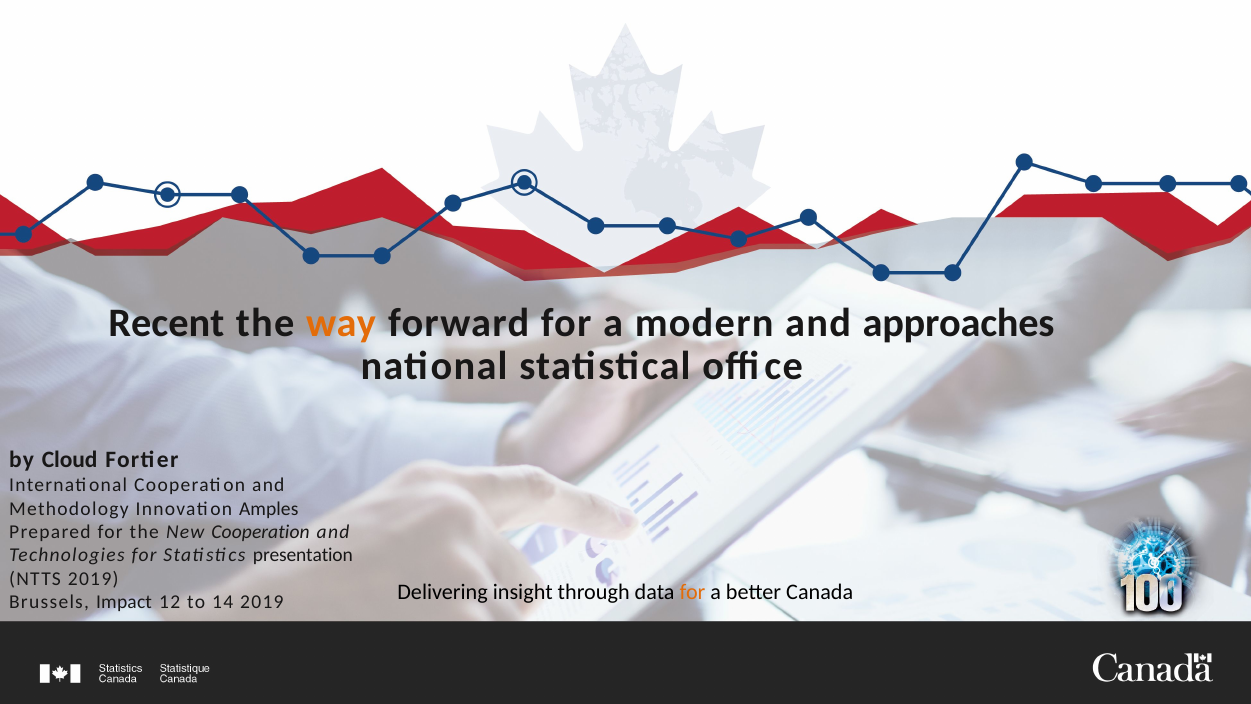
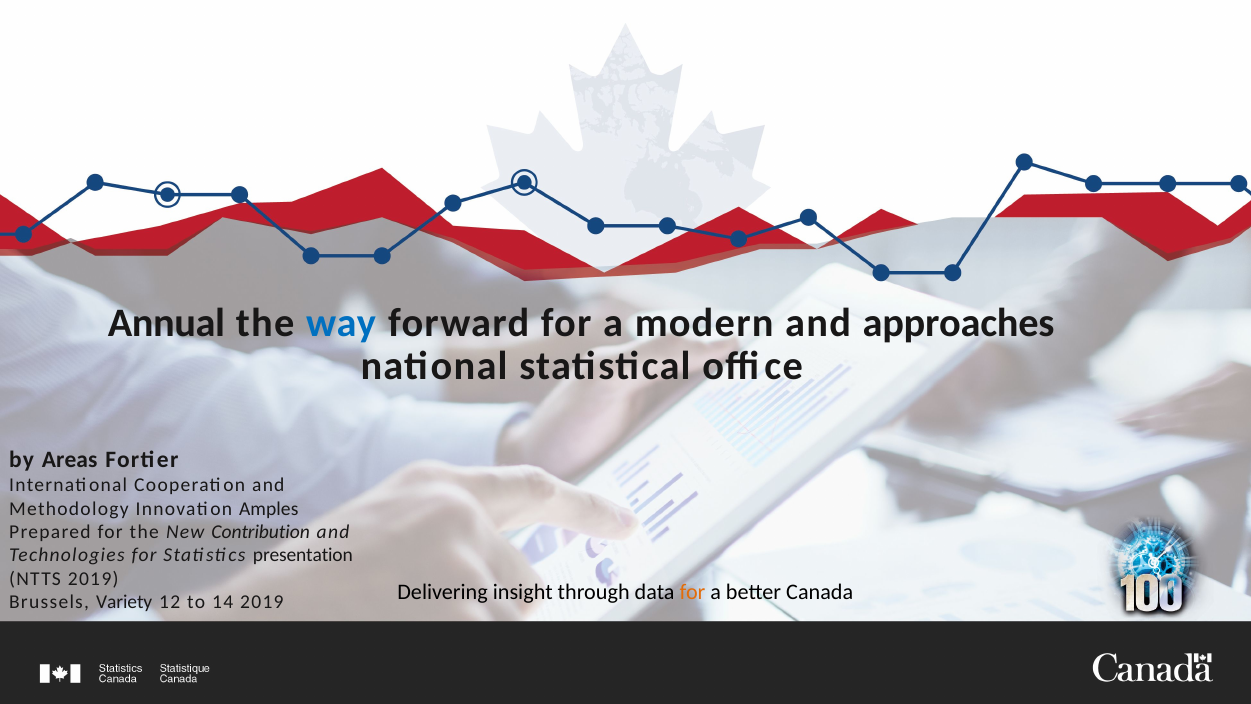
Recent: Recent -> Annual
way colour: orange -> blue
Cloud: Cloud -> Areas
New Cooperation: Cooperation -> Contribution
Impact: Impact -> Variety
